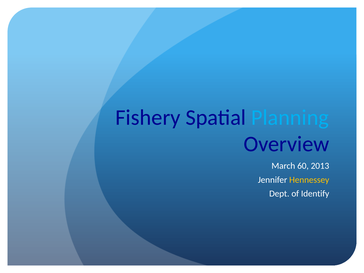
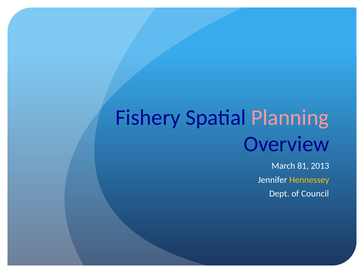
Planning colour: light blue -> pink
60: 60 -> 81
Identify: Identify -> Council
